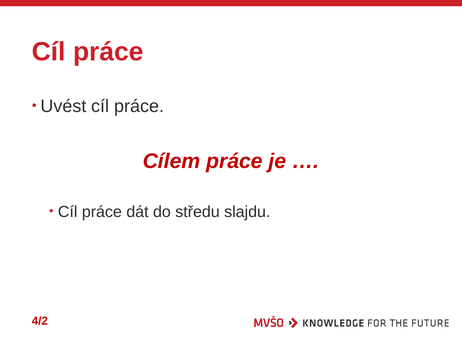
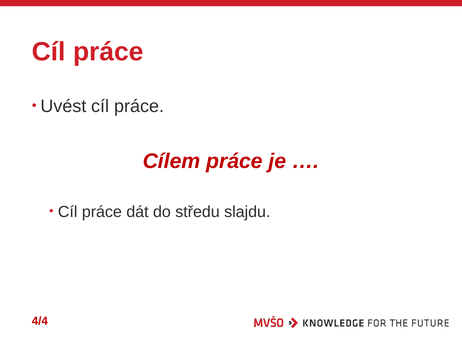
4/2: 4/2 -> 4/4
